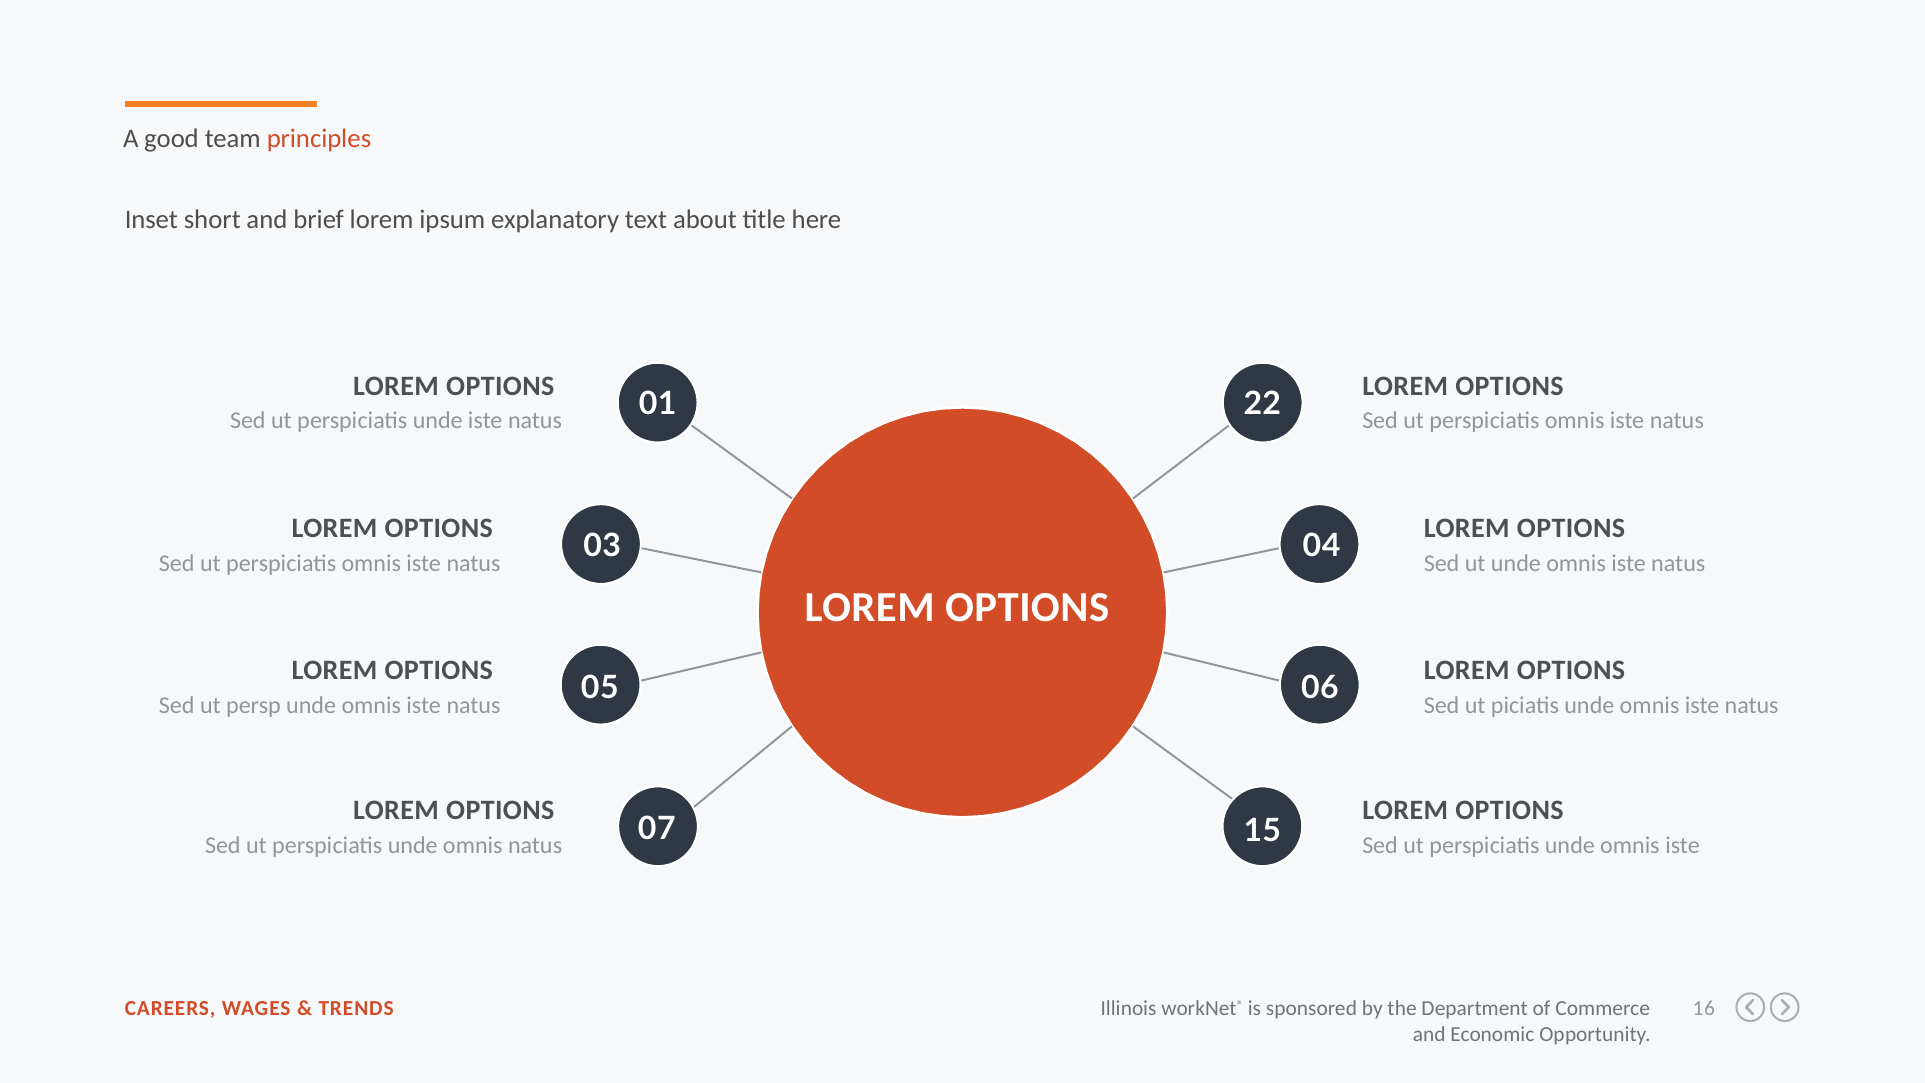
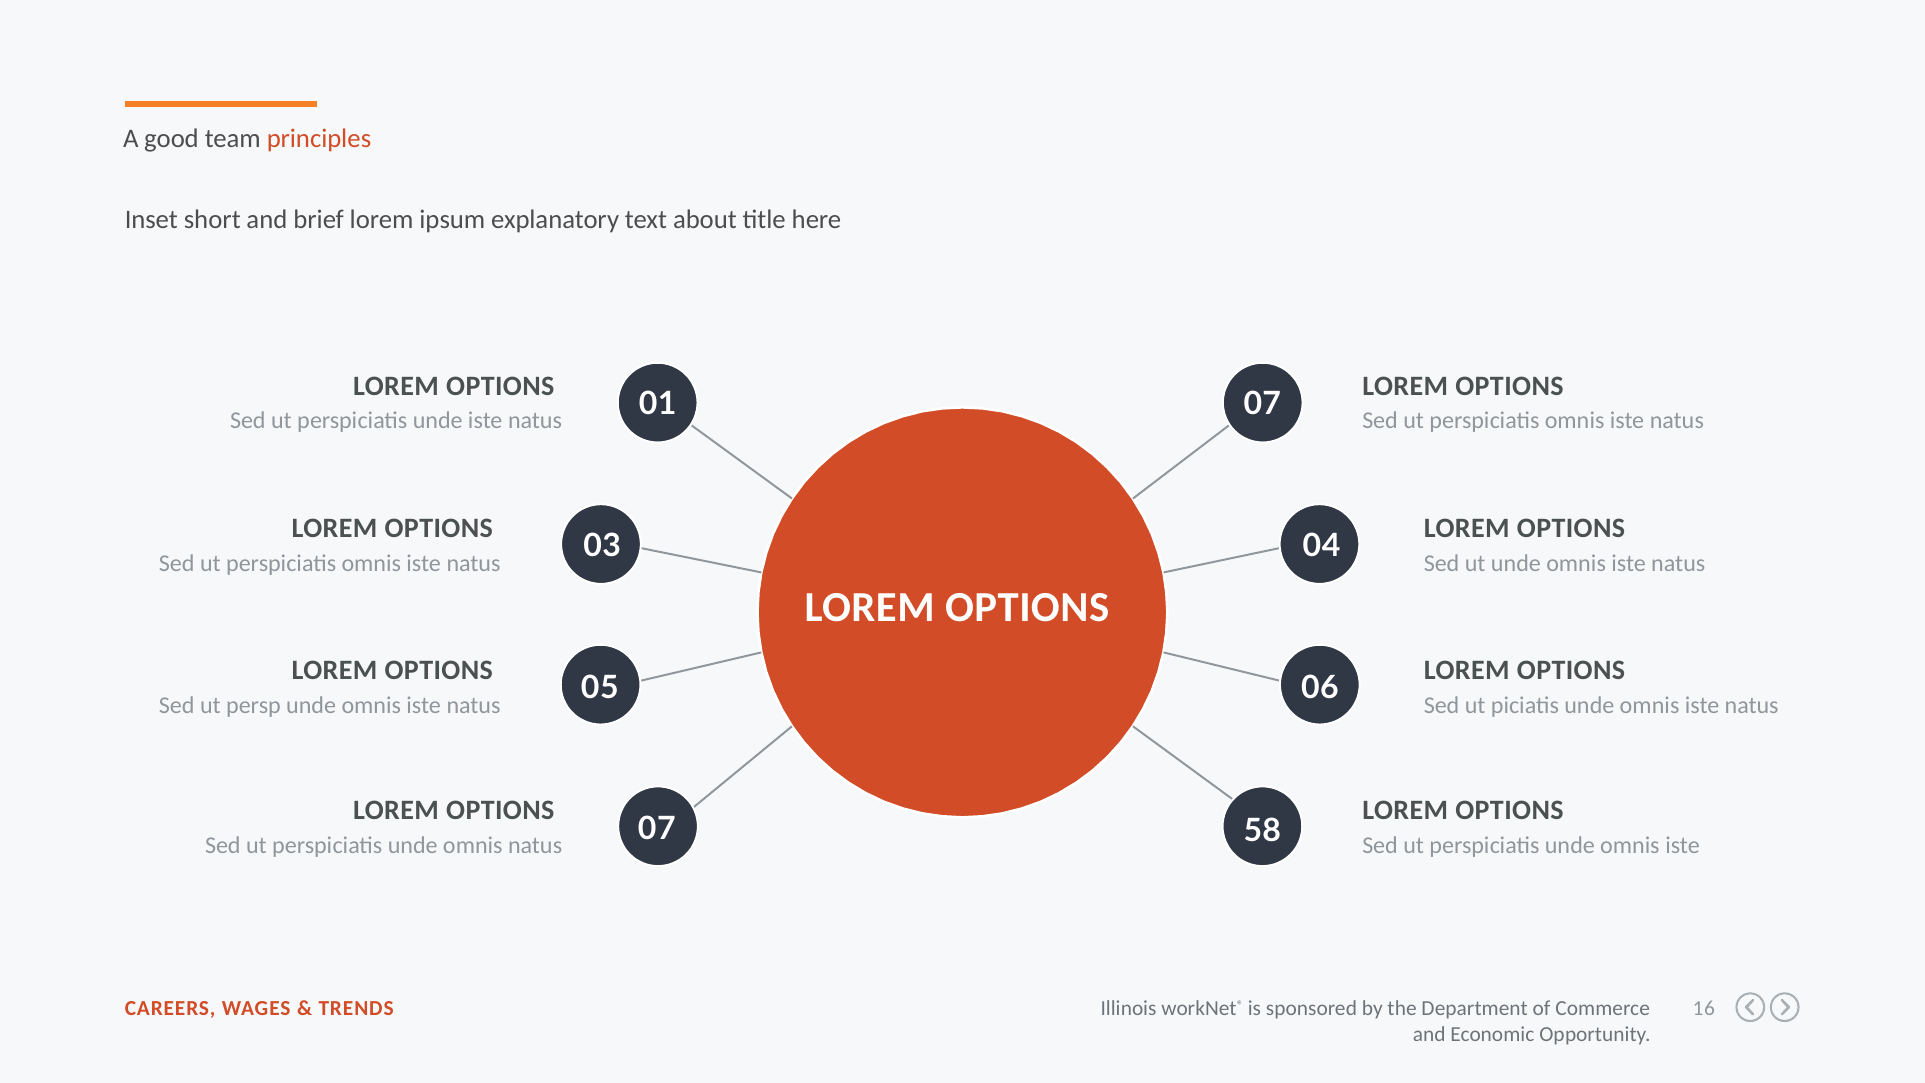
01 22: 22 -> 07
15: 15 -> 58
